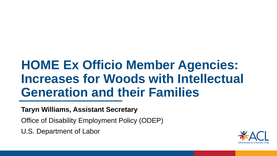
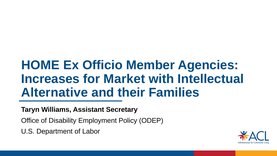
Woods: Woods -> Market
Generation: Generation -> Alternative
